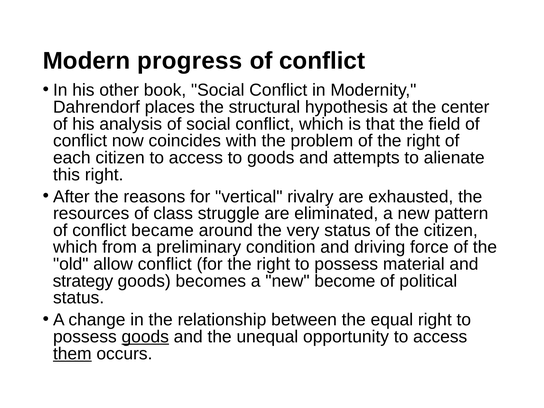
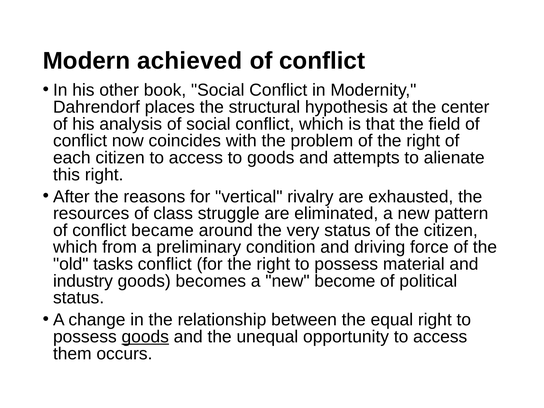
progress: progress -> achieved
allow: allow -> tasks
strategy: strategy -> industry
them underline: present -> none
